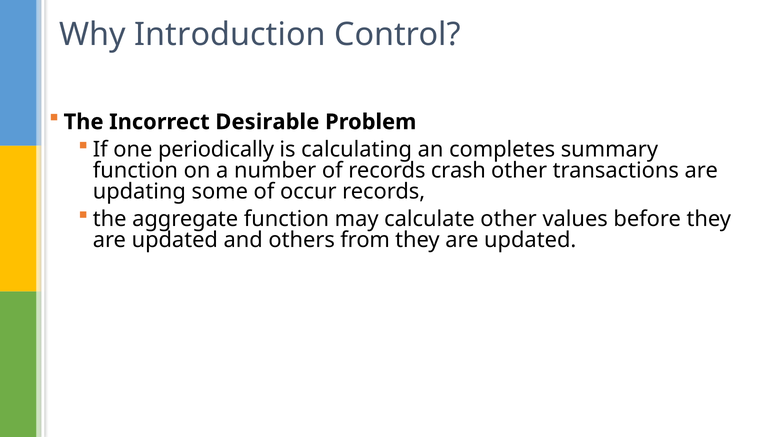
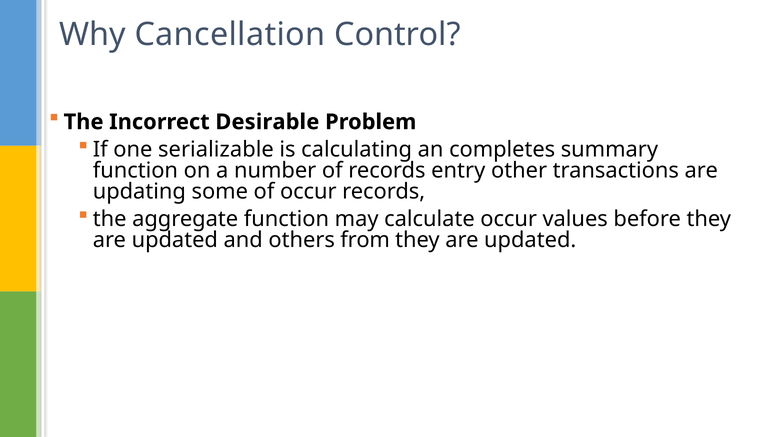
Introduction: Introduction -> Cancellation
periodically: periodically -> serializable
crash: crash -> entry
calculate other: other -> occur
